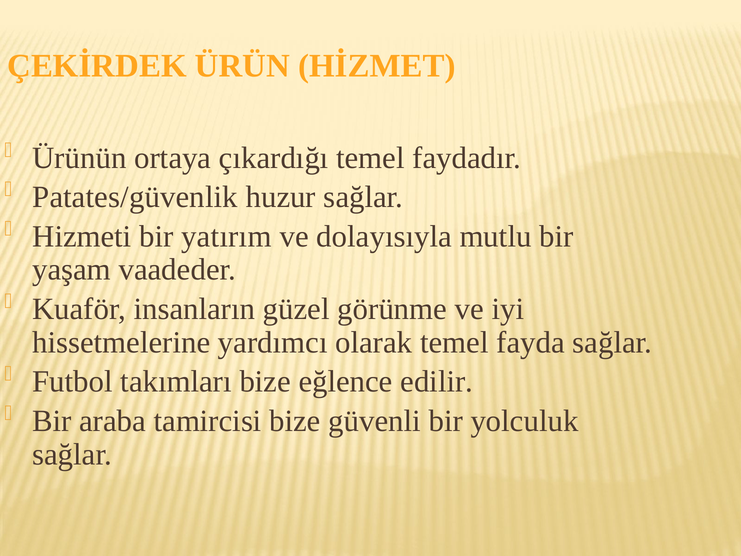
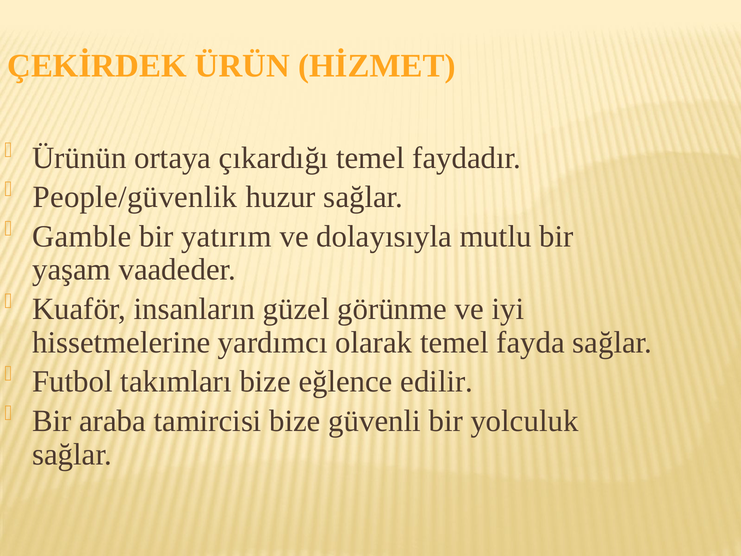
Patates/güvenlik: Patates/güvenlik -> People/güvenlik
Hizmeti: Hizmeti -> Gamble
